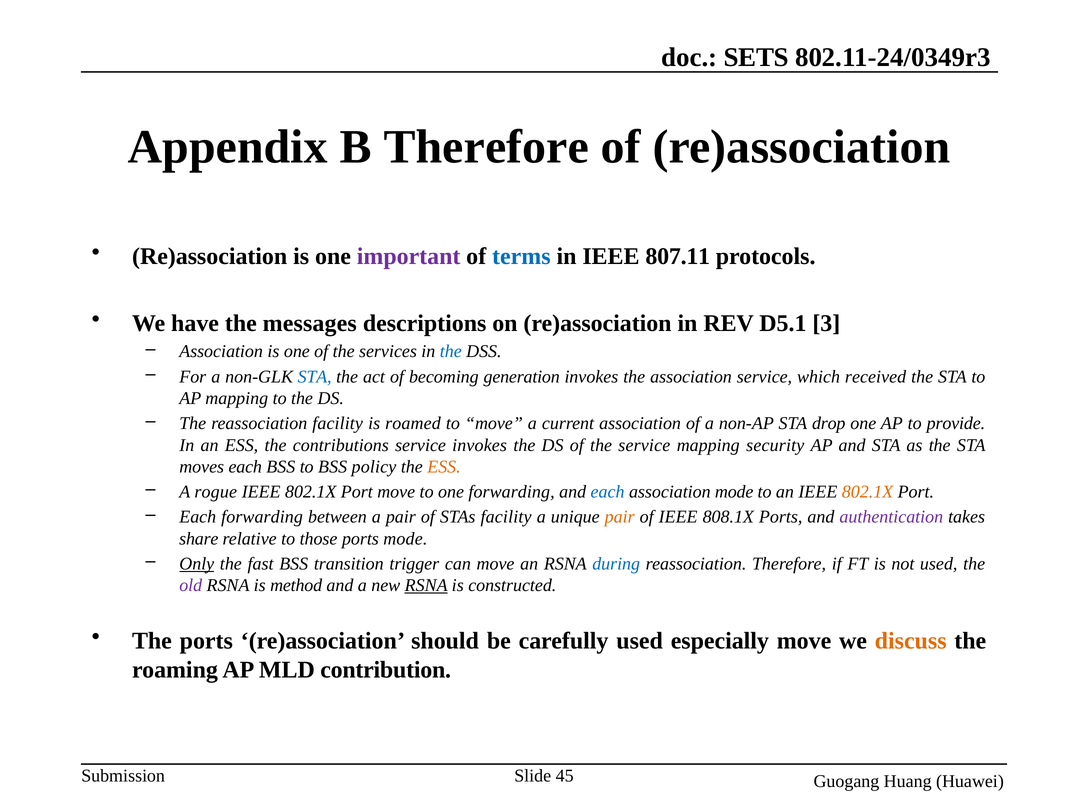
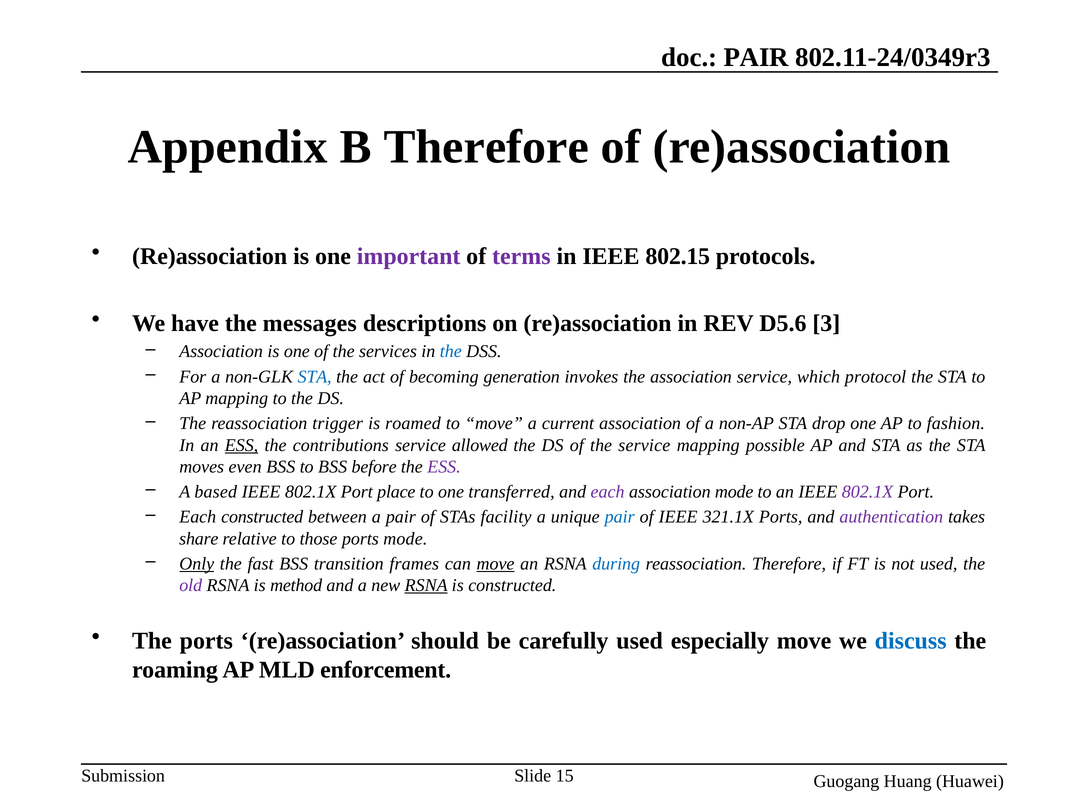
SETS at (756, 57): SETS -> PAIR
terms colour: blue -> purple
807.11: 807.11 -> 802.15
D5.1: D5.1 -> D5.6
received: received -> protocol
reassociation facility: facility -> trigger
provide: provide -> fashion
ESS at (242, 445) underline: none -> present
service invokes: invokes -> allowed
security: security -> possible
moves each: each -> even
policy: policy -> before
ESS at (444, 467) colour: orange -> purple
rogue: rogue -> based
Port move: move -> place
one forwarding: forwarding -> transferred
each at (608, 492) colour: blue -> purple
802.1X at (868, 492) colour: orange -> purple
Each forwarding: forwarding -> constructed
pair at (620, 517) colour: orange -> blue
808.1X: 808.1X -> 321.1X
trigger: trigger -> frames
move at (496, 564) underline: none -> present
discuss colour: orange -> blue
contribution: contribution -> enforcement
45: 45 -> 15
